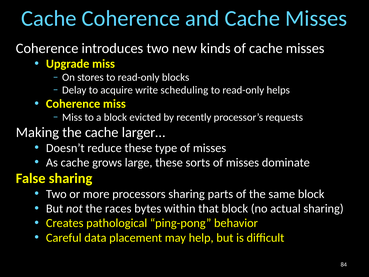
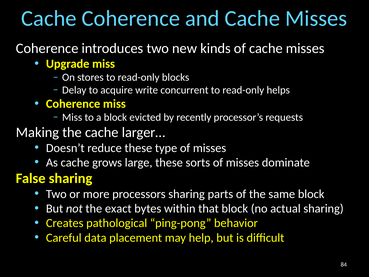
scheduling: scheduling -> concurrent
races: races -> exact
